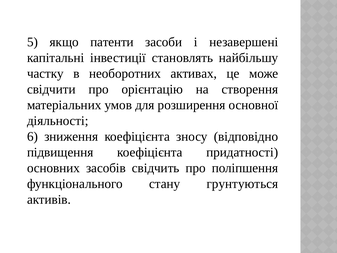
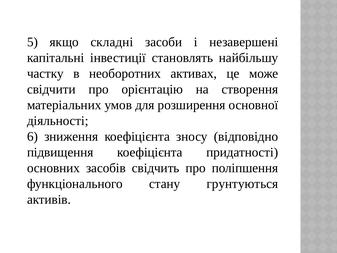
патенти: патенти -> складні
